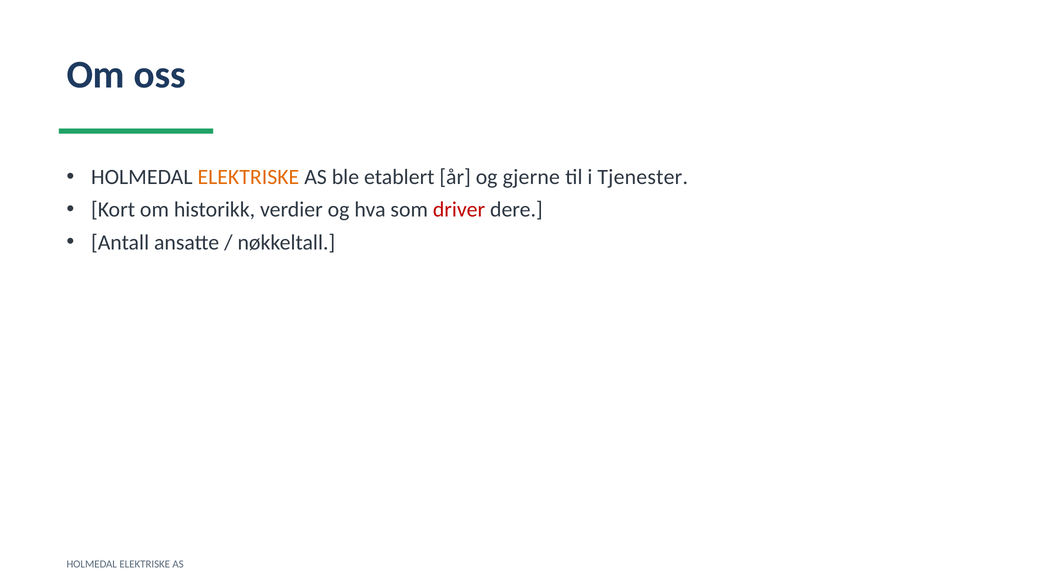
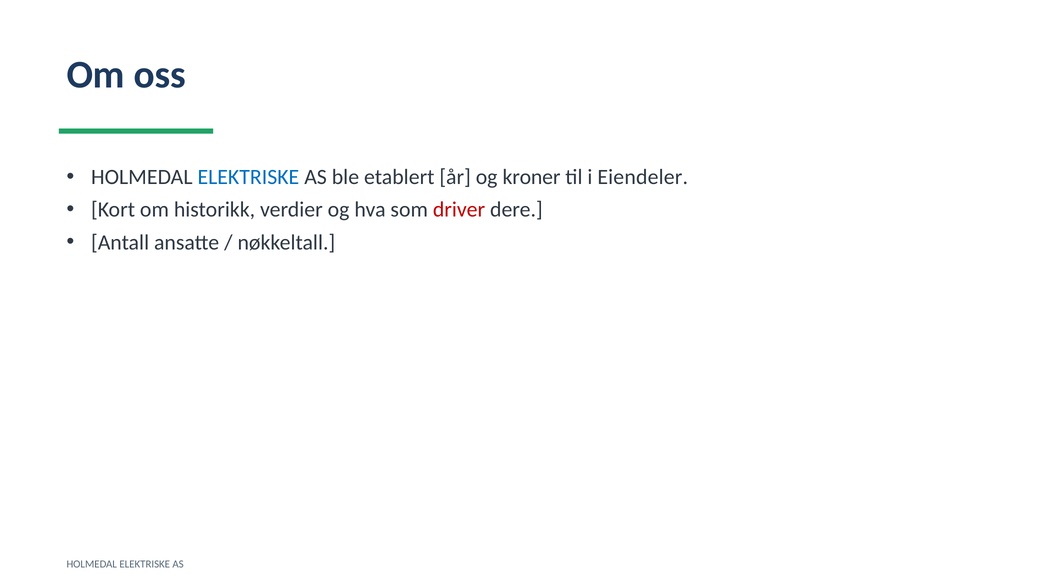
ELEKTRISKE at (248, 177) colour: orange -> blue
gjerne: gjerne -> kroner
Tjenester: Tjenester -> Eiendeler
